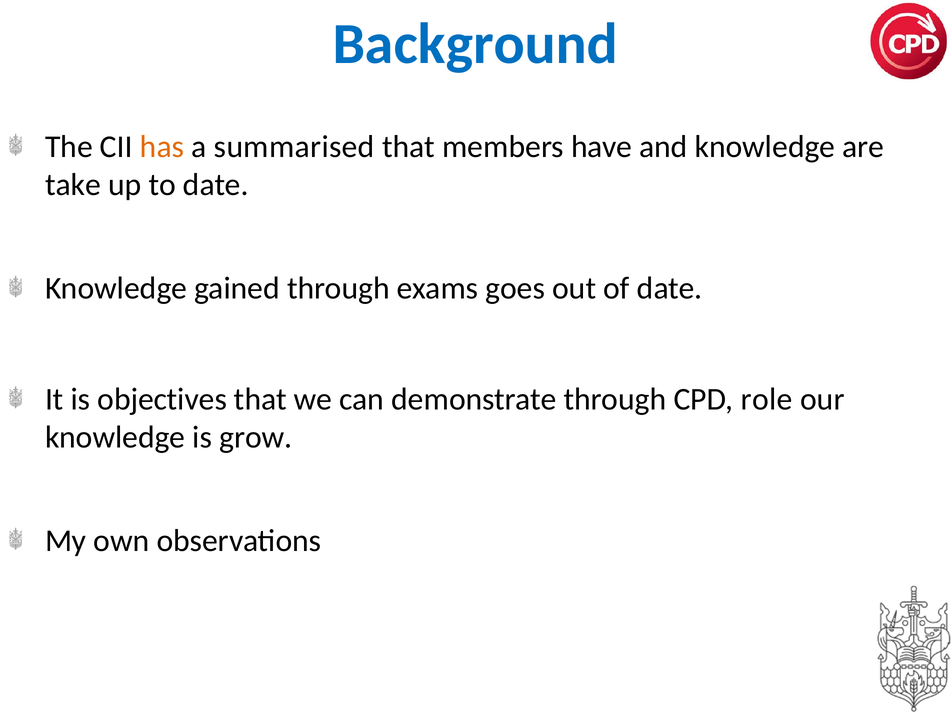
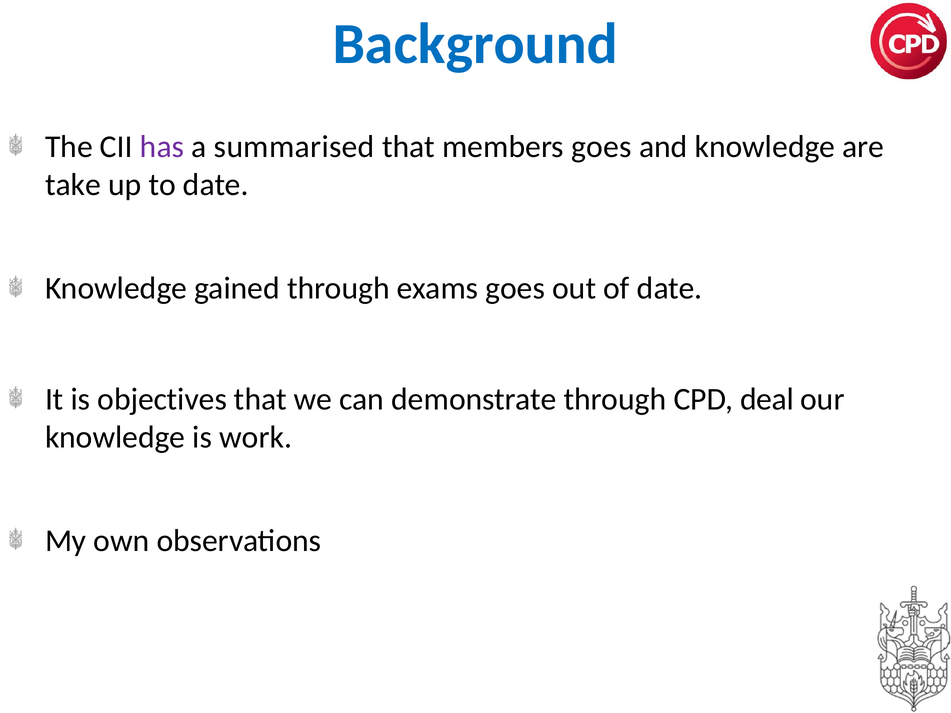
has colour: orange -> purple
members have: have -> goes
role: role -> deal
grow: grow -> work
